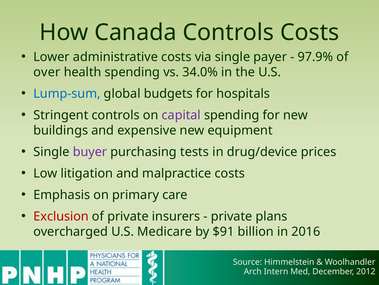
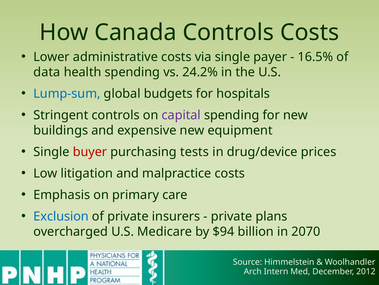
97.9%: 97.9% -> 16.5%
over: over -> data
34.0%: 34.0% -> 24.2%
buyer colour: purple -> red
Exclusion colour: red -> blue
$91: $91 -> $94
2016: 2016 -> 2070
